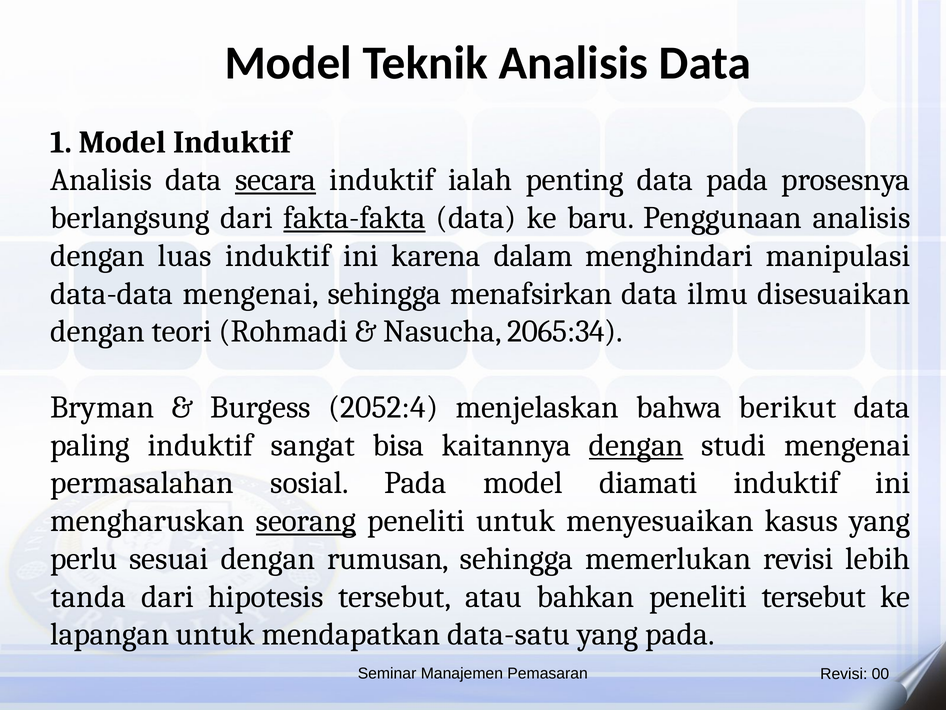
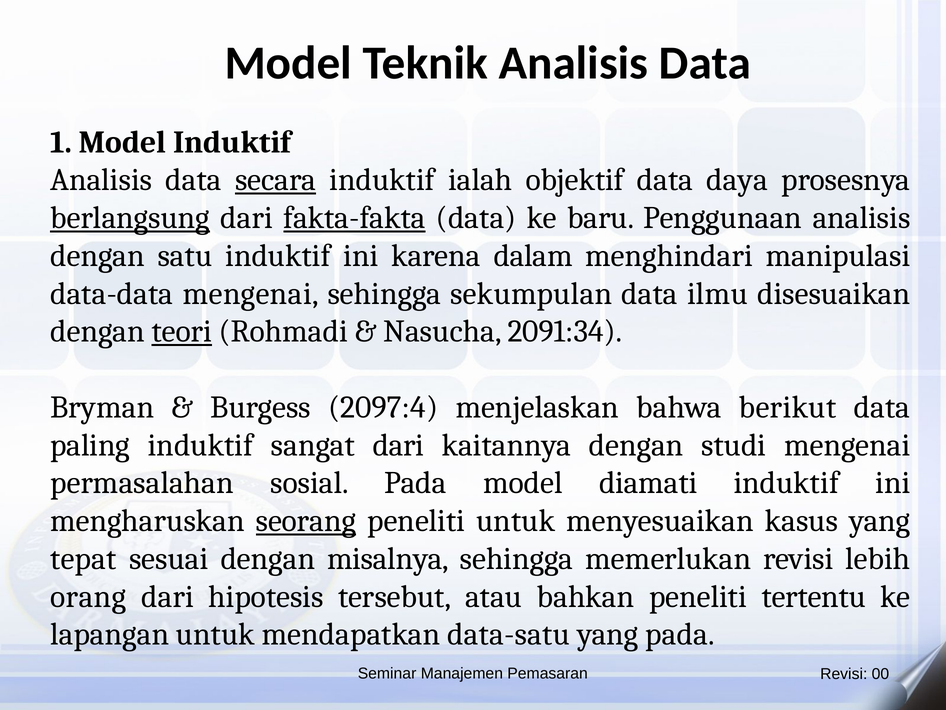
penting: penting -> objektif
data pada: pada -> daya
berlangsung underline: none -> present
luas: luas -> satu
menafsirkan: menafsirkan -> sekumpulan
teori underline: none -> present
2065:34: 2065:34 -> 2091:34
2052:4: 2052:4 -> 2097:4
sangat bisa: bisa -> dari
dengan at (636, 445) underline: present -> none
perlu: perlu -> tepat
rumusan: rumusan -> misalnya
tanda: tanda -> orang
peneliti tersebut: tersebut -> tertentu
